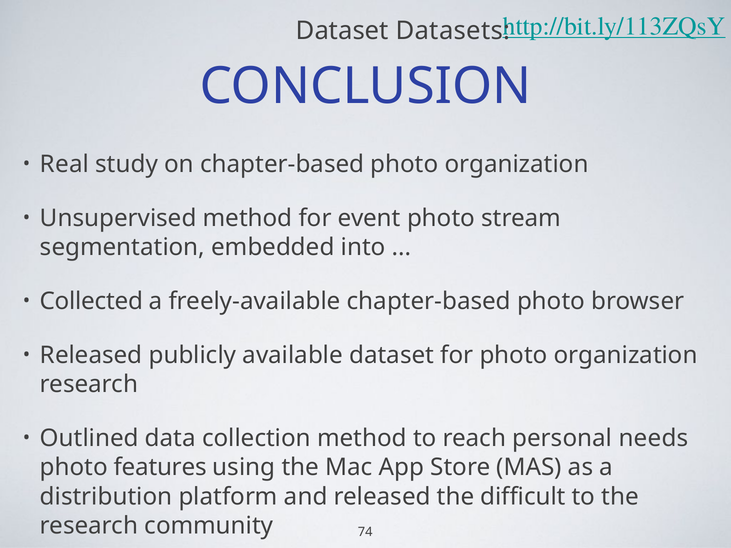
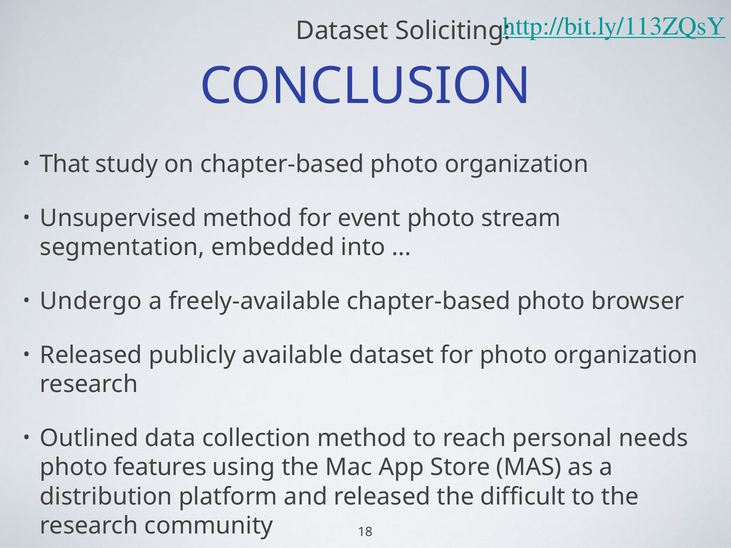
Datasets: Datasets -> Soliciting
Real: Real -> That
Collected: Collected -> Undergo
74: 74 -> 18
